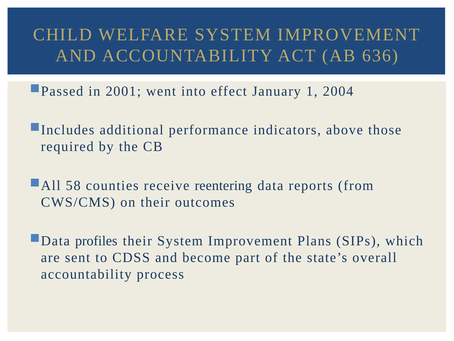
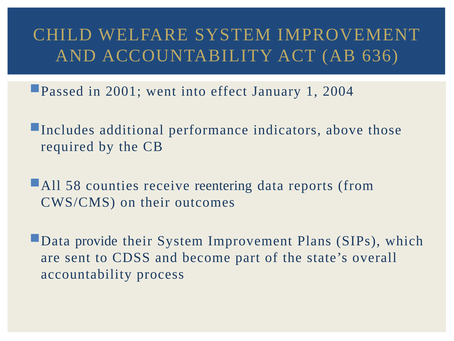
profiles: profiles -> provide
